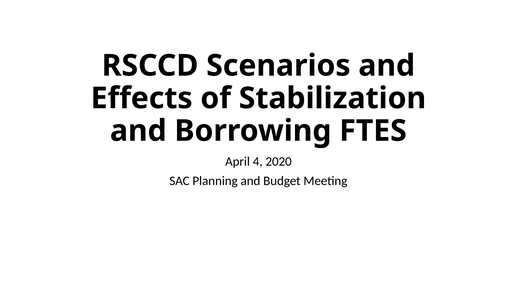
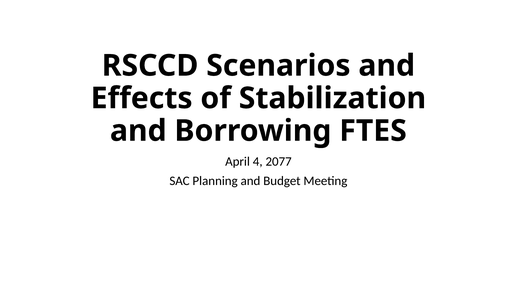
2020: 2020 -> 2077
